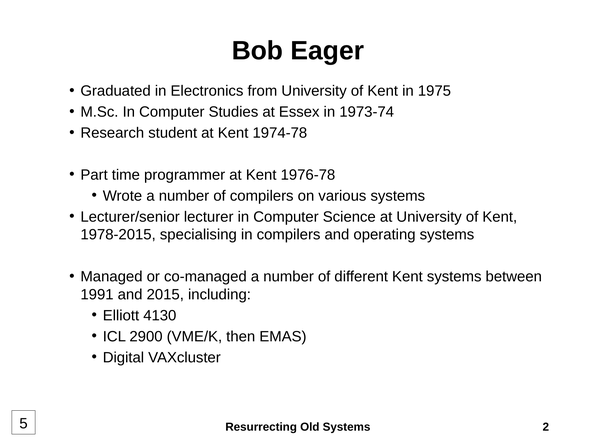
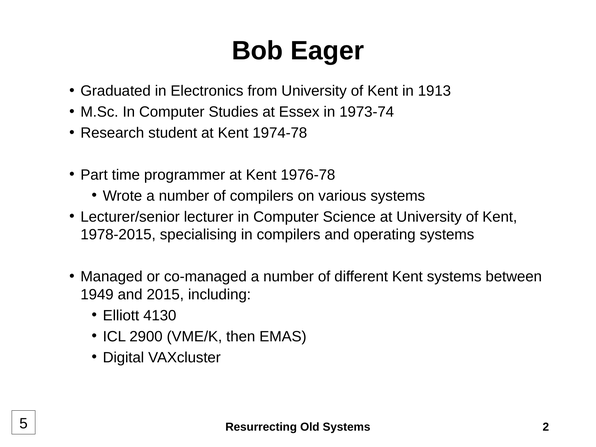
1975: 1975 -> 1913
1991: 1991 -> 1949
